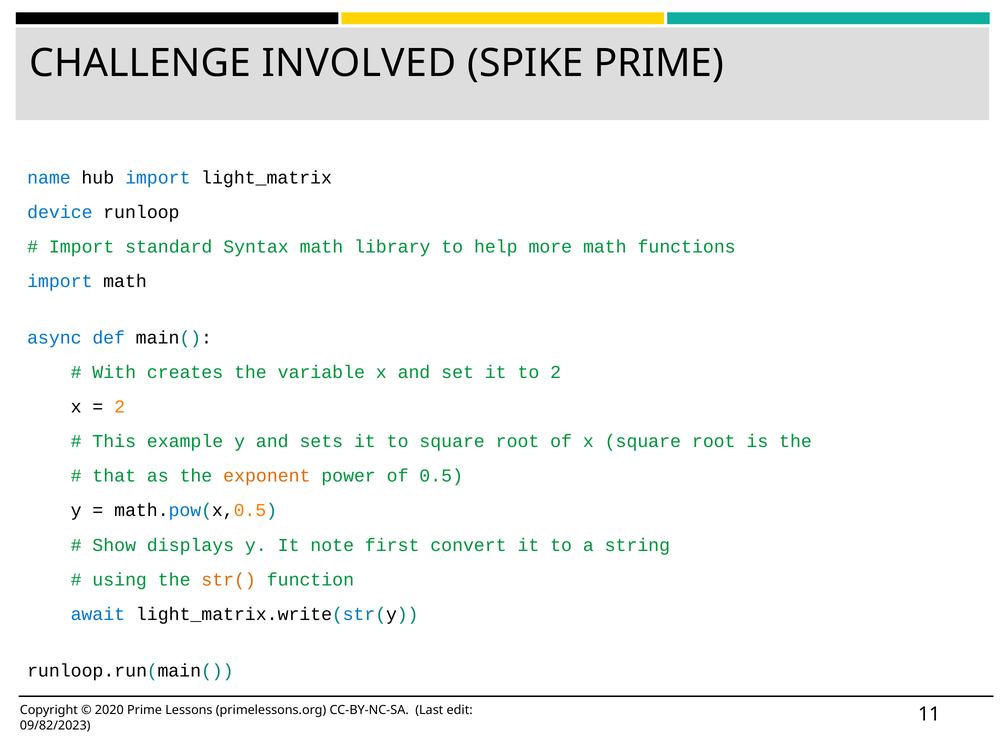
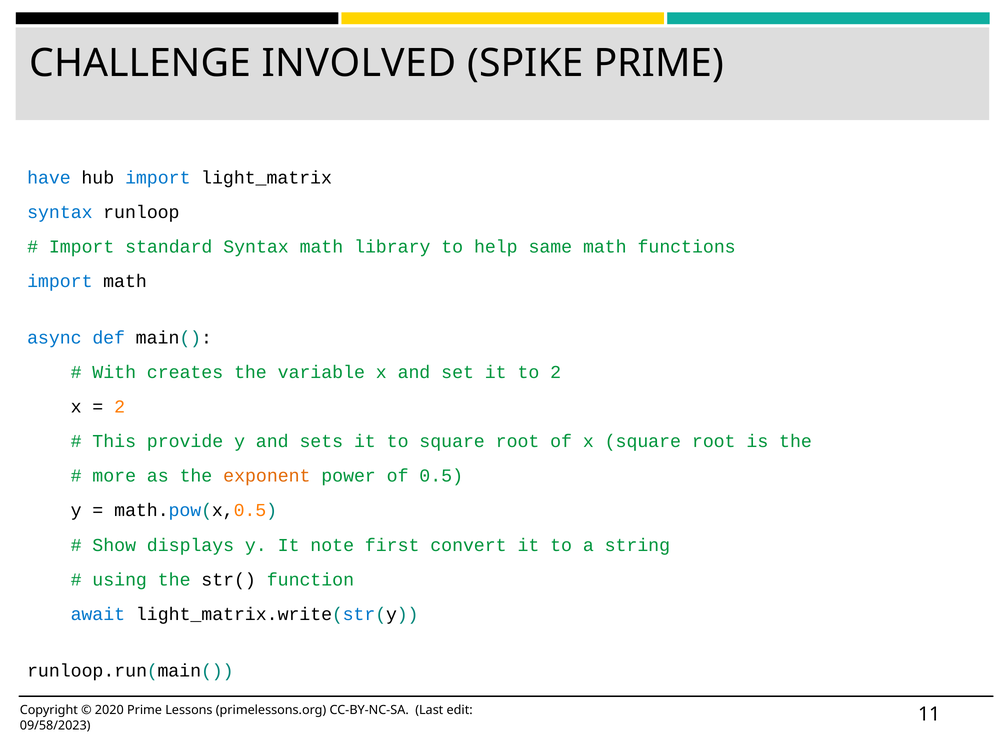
name: name -> have
device at (60, 212): device -> syntax
more: more -> same
example: example -> provide
that: that -> more
str( colour: orange -> black
09/82/2023: 09/82/2023 -> 09/58/2023
